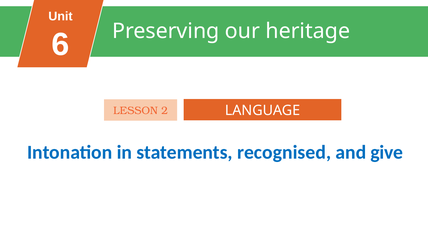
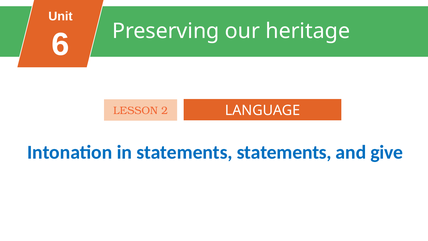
statements recognised: recognised -> statements
